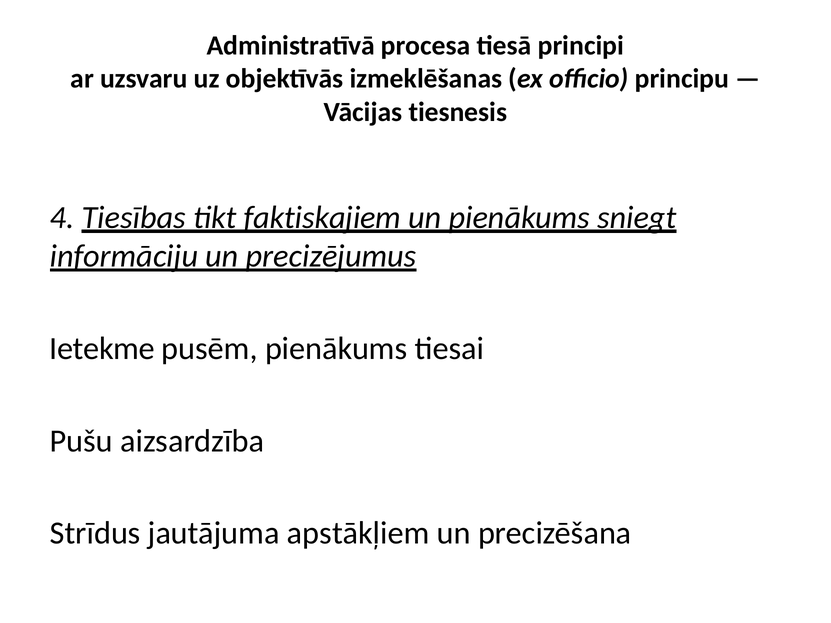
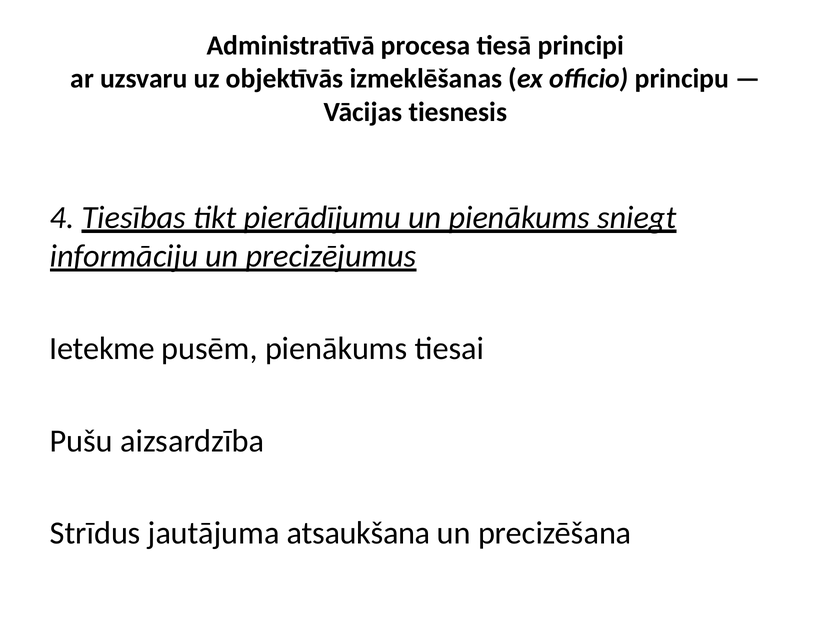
faktiskajiem: faktiskajiem -> pierādījumu
apstākļiem: apstākļiem -> atsaukšana
